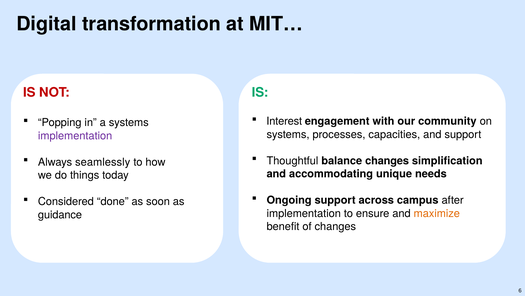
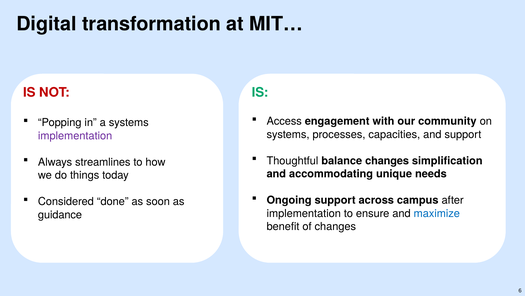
Interest: Interest -> Access
seamlessly: seamlessly -> streamlines
maximize colour: orange -> blue
